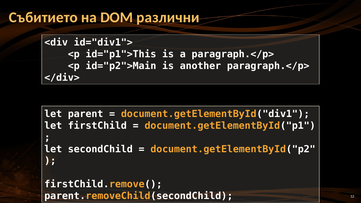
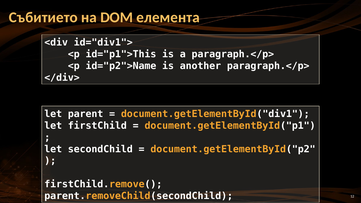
различни: различни -> елемента
id="p2">Main: id="p2">Main -> id="p2">Name
